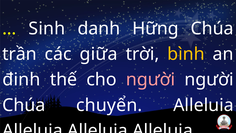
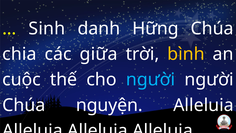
trần: trần -> chia
đinh: đinh -> cuộc
người at (151, 79) colour: pink -> light blue
chuyển: chuyển -> nguyện
